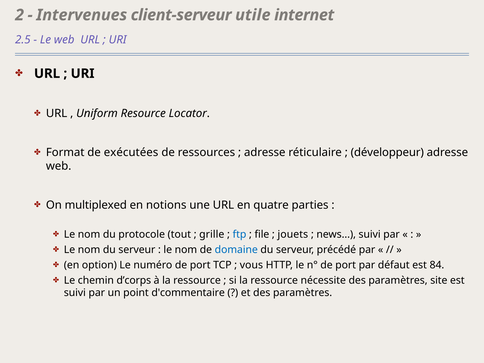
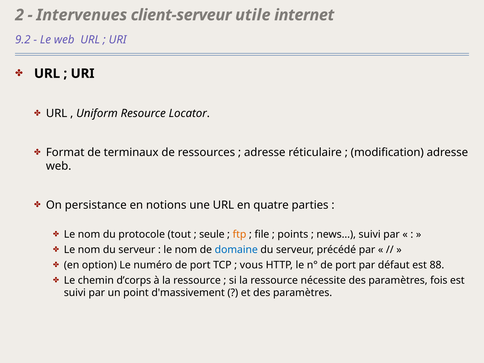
2.5: 2.5 -> 9.2
exécutées: exécutées -> terminaux
développeur: développeur -> modification
multiplexed: multiplexed -> persistance
grille: grille -> seule
ftp colour: blue -> orange
jouets: jouets -> points
84: 84 -> 88
site: site -> fois
d'commentaire: d'commentaire -> d'massivement
